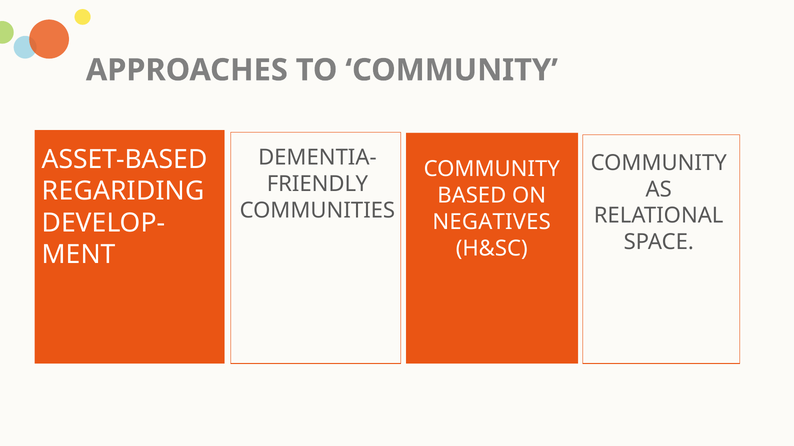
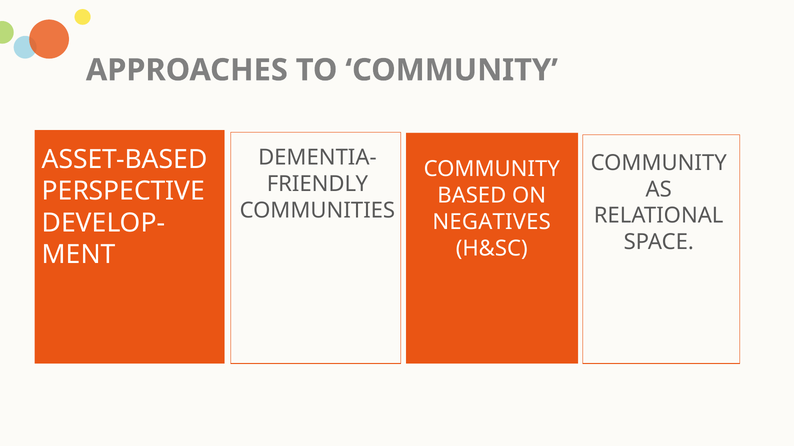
REGARIDING: REGARIDING -> PERSPECTIVE
